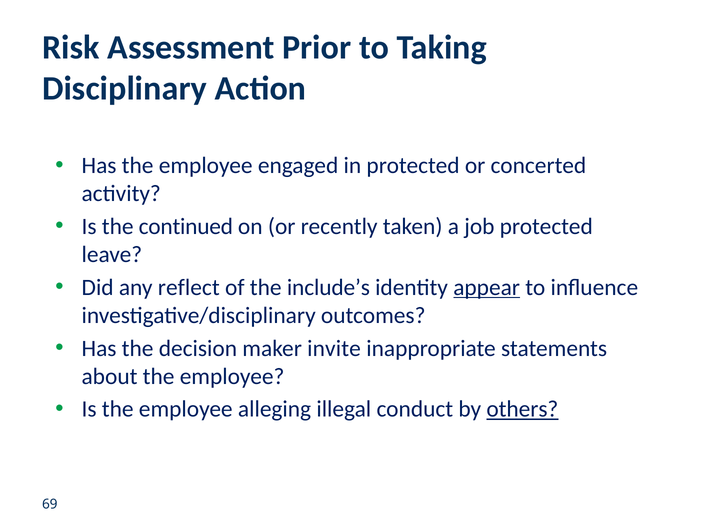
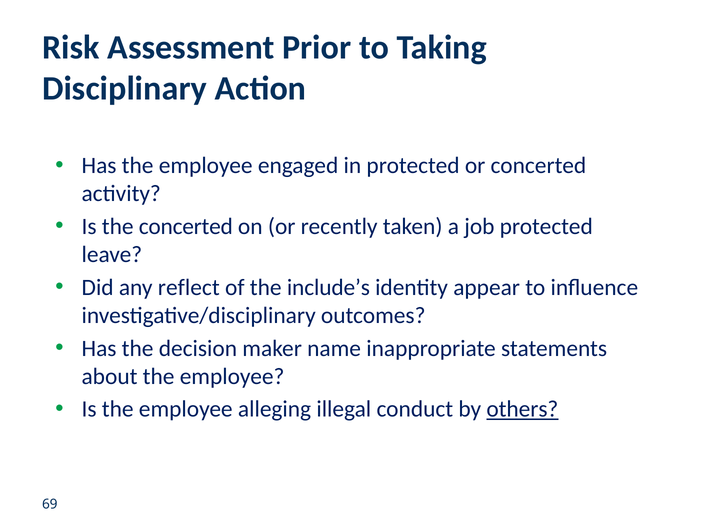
the continued: continued -> concerted
appear underline: present -> none
invite: invite -> name
